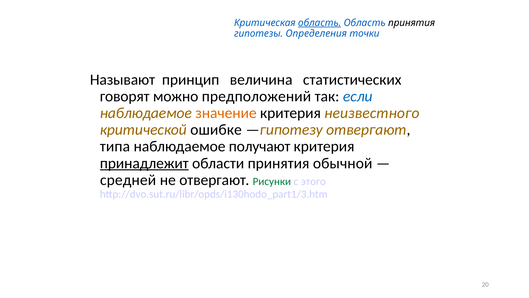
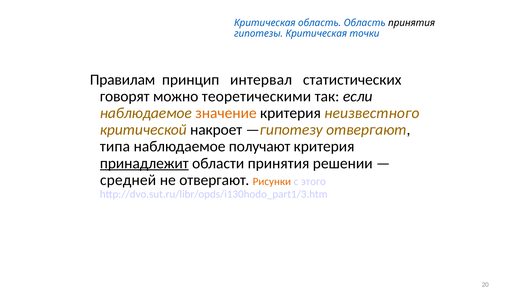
область at (320, 23) underline: present -> none
гипотезы Определения: Определения -> Критическая
Называют: Называют -> Правилам
величина: величина -> интервал
предположений: предположений -> теоретическими
если colour: blue -> black
ошибке: ошибке -> накроет
обычной: обычной -> решении
Рисунки colour: green -> orange
